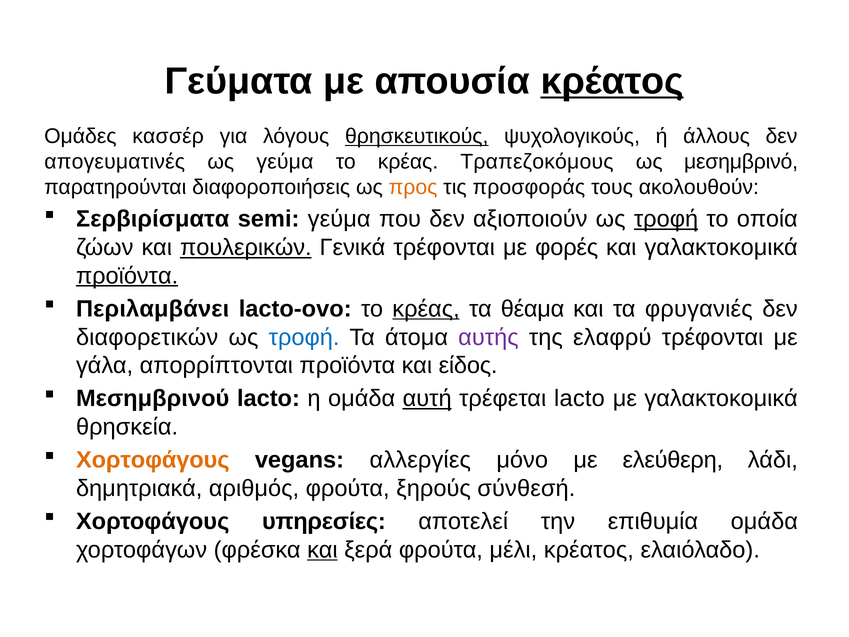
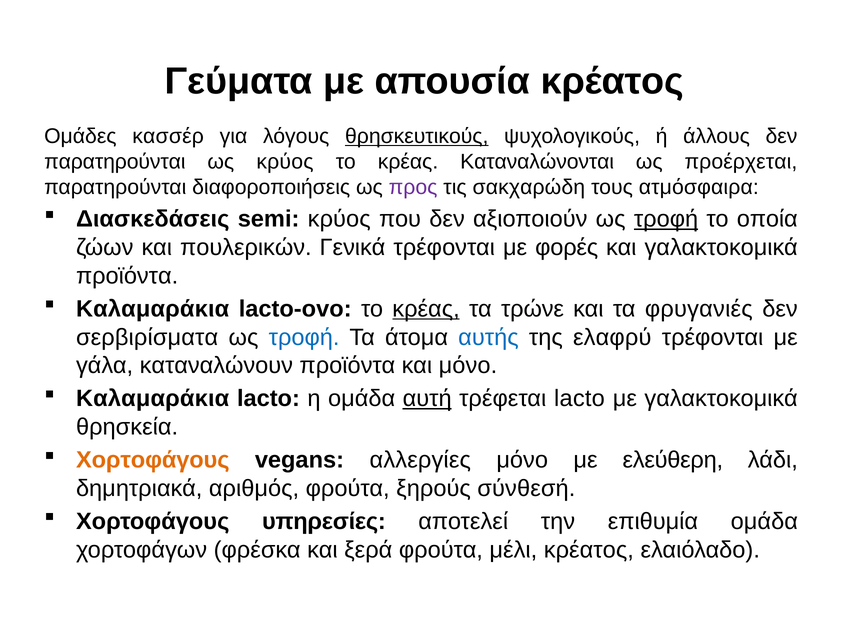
κρέατος at (612, 81) underline: present -> none
απογευματινές at (115, 162): απογευματινές -> παρατηρούνται
ως γεύμα: γεύμα -> κρύος
Τραπεζοκόμους: Τραπεζοκόμους -> Καταναλώνονται
μεσημβρινό: μεσημβρινό -> προέρχεται
προς colour: orange -> purple
προσφοράς: προσφοράς -> σακχαρώδη
ακολουθούν: ακολουθούν -> ατμόσφαιρα
Σερβιρίσματα: Σερβιρίσματα -> Διασκεδάσεις
semi γεύμα: γεύμα -> κρύος
πουλερικών underline: present -> none
προϊόντα at (127, 276) underline: present -> none
Περιλαμβάνει at (153, 309): Περιλαμβάνει -> Καλαμαράκια
θέαμα: θέαμα -> τρώνε
διαφορετικών: διαφορετικών -> σερβιρίσματα
αυτής colour: purple -> blue
απορρίπτονται: απορρίπτονται -> καταναλώνουν
και είδος: είδος -> μόνο
Μεσημβρινού at (153, 398): Μεσημβρινού -> Καλαμαράκια
και at (322, 550) underline: present -> none
